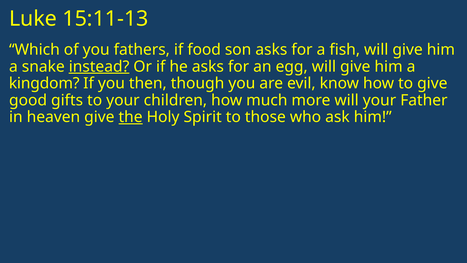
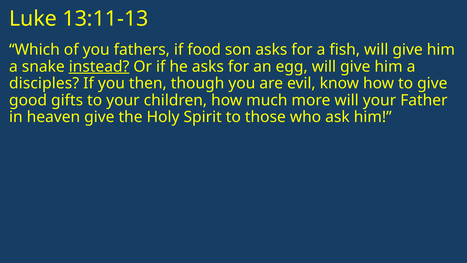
15:11-13: 15:11-13 -> 13:11-13
kingdom: kingdom -> disciples
the underline: present -> none
